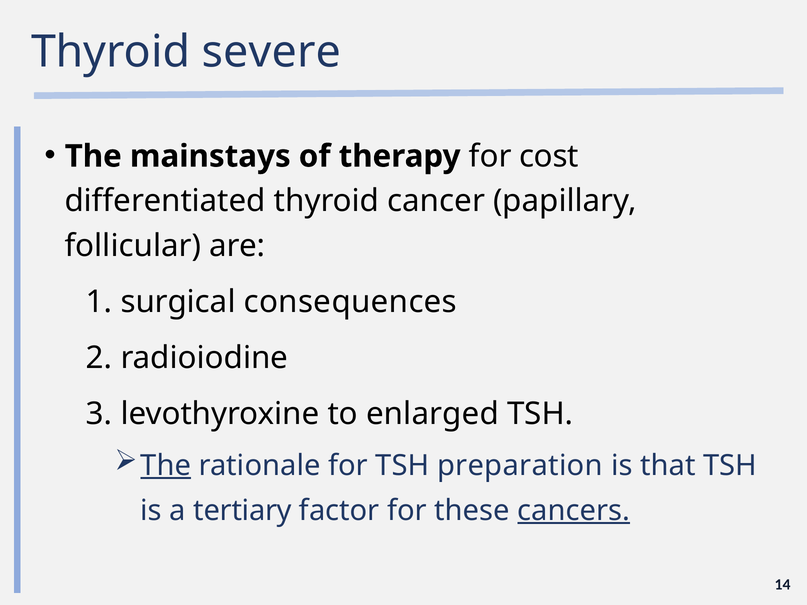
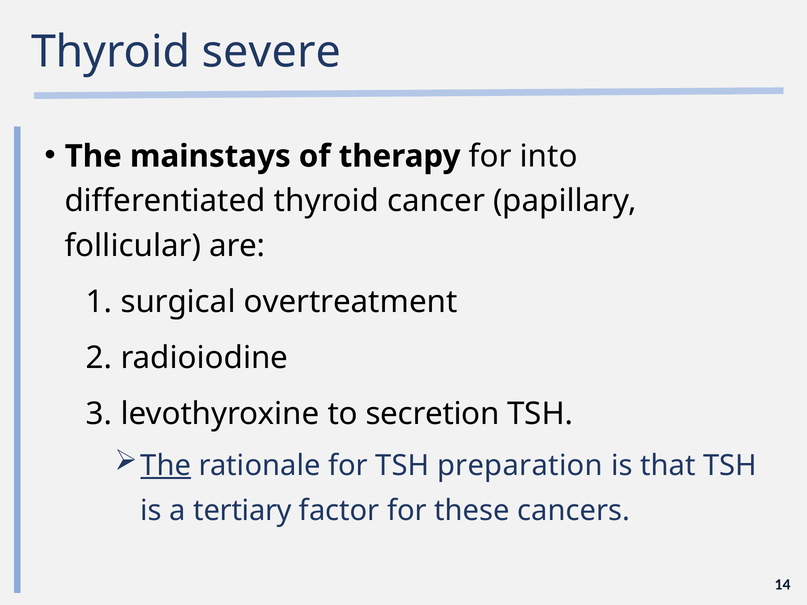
cost: cost -> into
consequences: consequences -> overtreatment
enlarged: enlarged -> secretion
cancers underline: present -> none
